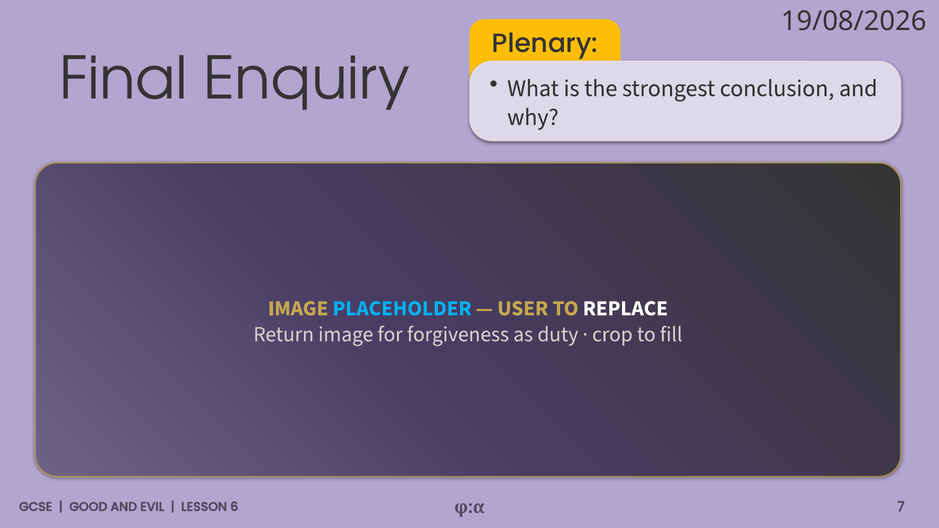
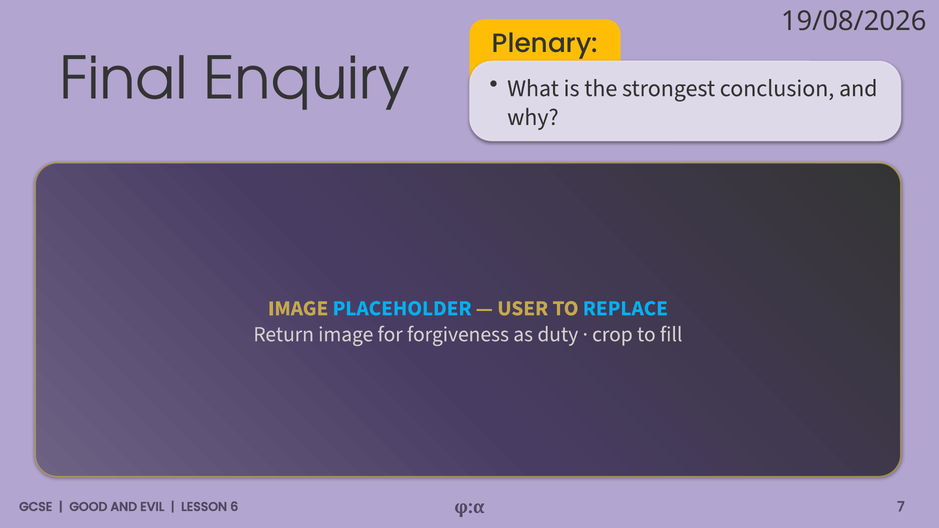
REPLACE colour: white -> light blue
